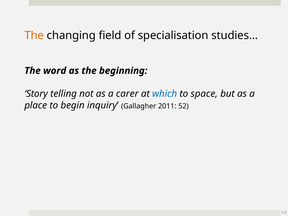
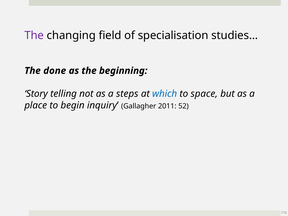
The at (34, 35) colour: orange -> purple
word: word -> done
carer: carer -> steps
